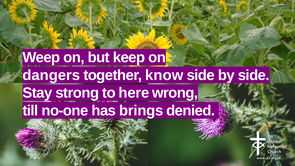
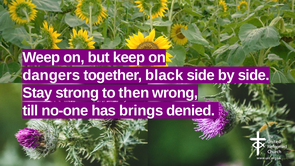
know: know -> black
here: here -> then
